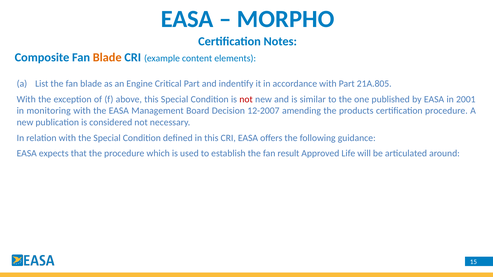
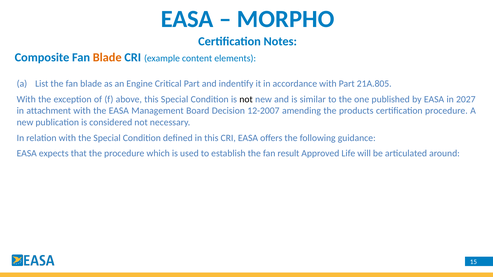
not at (246, 99) colour: red -> black
2001: 2001 -> 2027
monitoring: monitoring -> attachment
